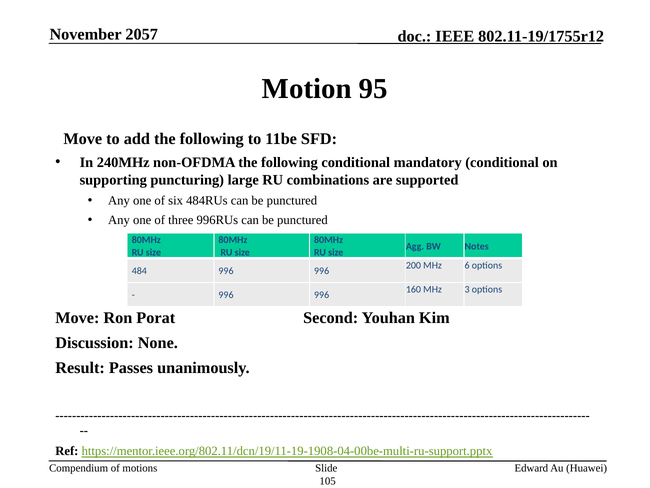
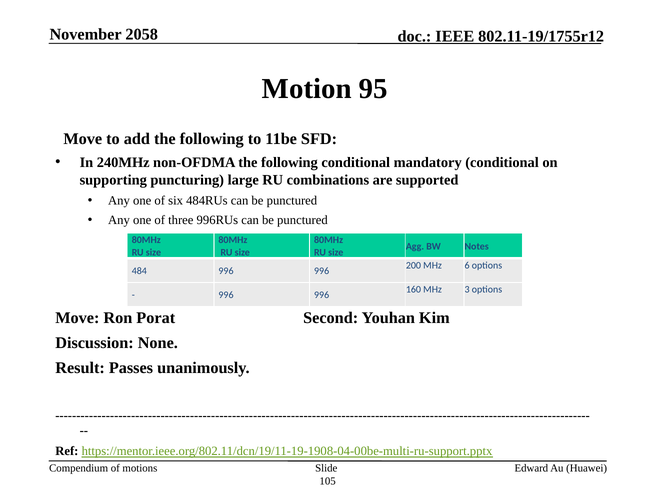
2057: 2057 -> 2058
